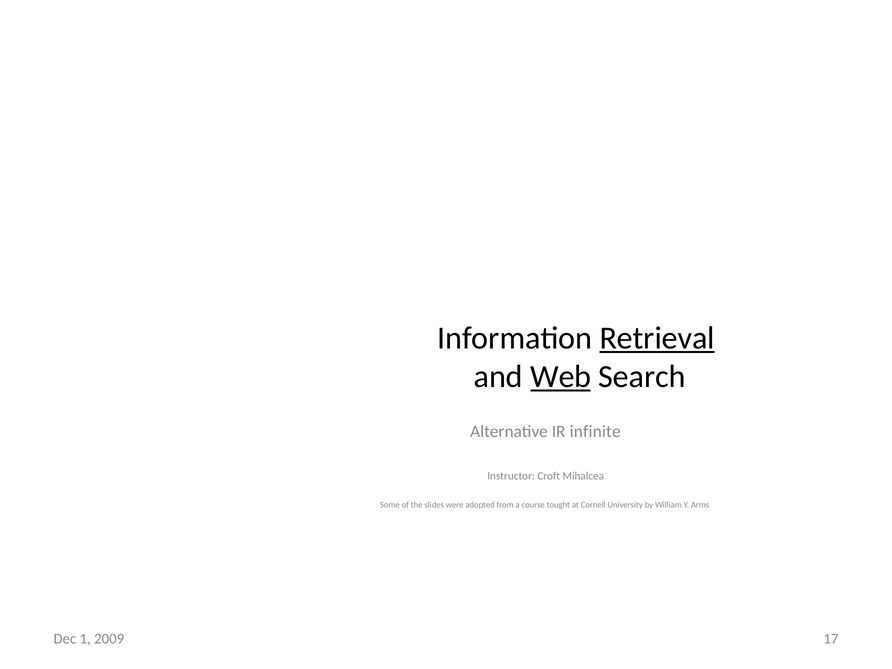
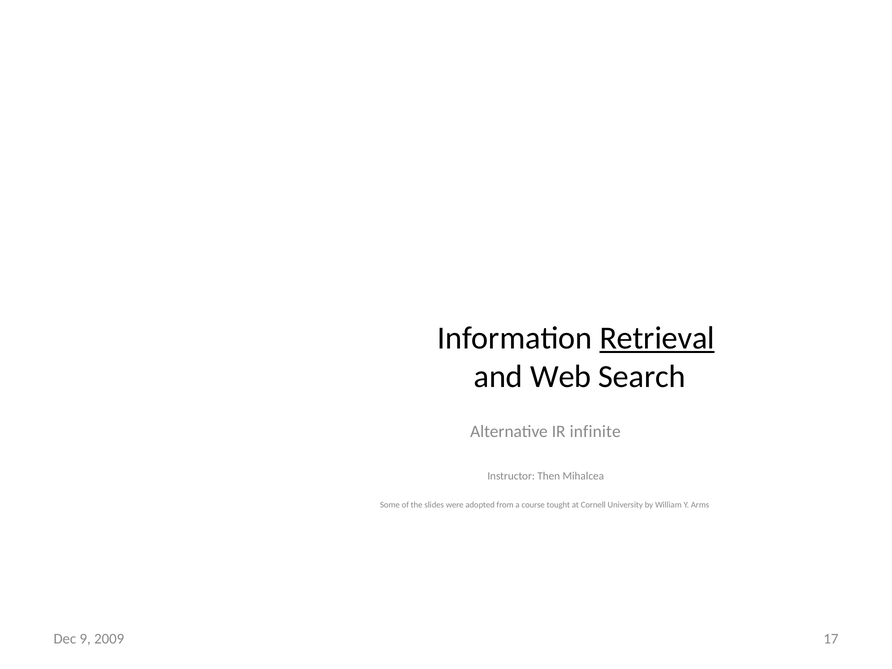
Web underline: present -> none
Croft: Croft -> Then
1: 1 -> 9
